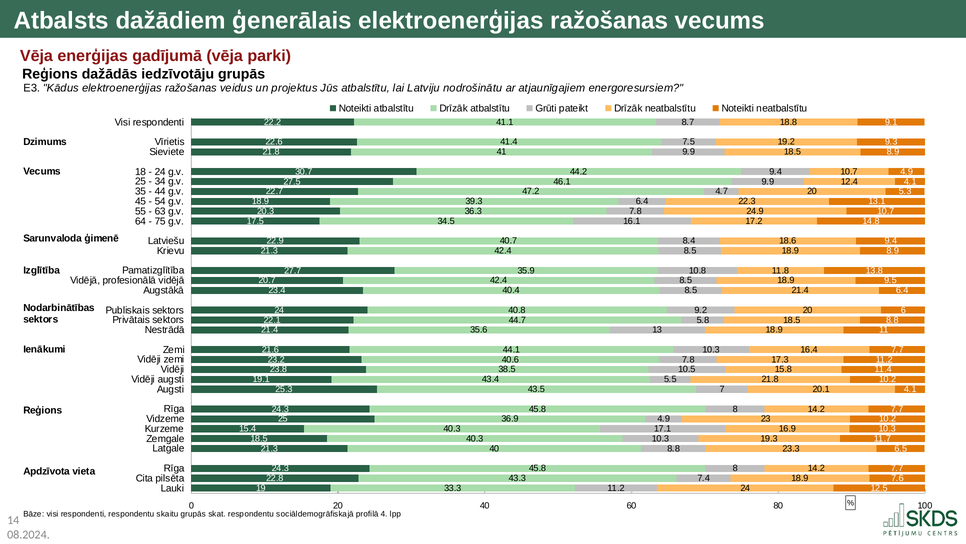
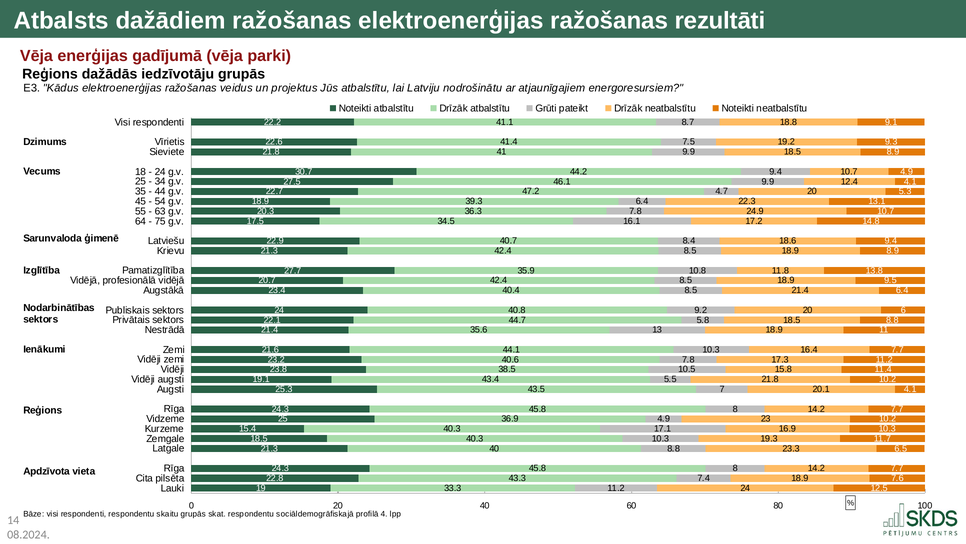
dažādiem ģenerālais: ģenerālais -> ražošanas
ražošanas vecums: vecums -> rezultāti
